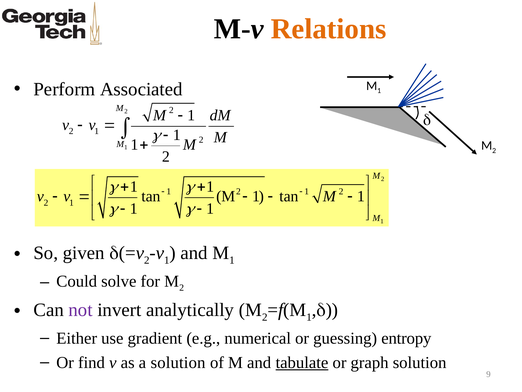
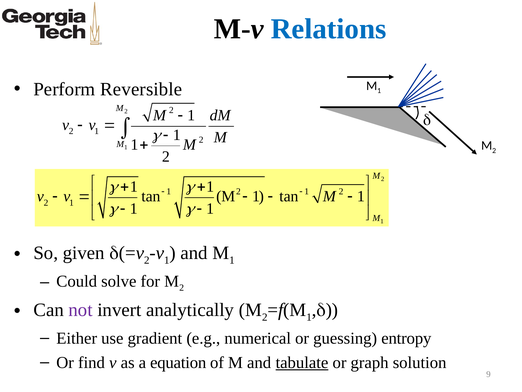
Relations colour: orange -> blue
Associated: Associated -> Reversible
a solution: solution -> equation
